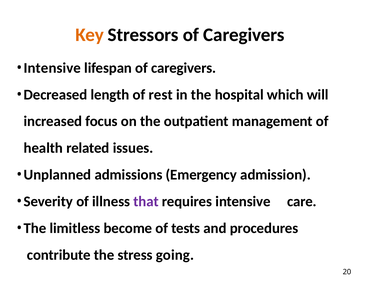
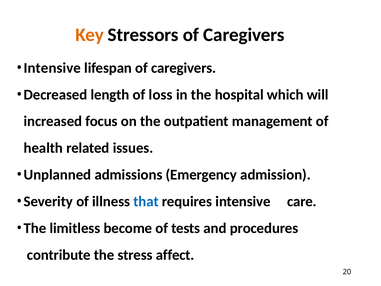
rest: rest -> loss
that colour: purple -> blue
going: going -> affect
